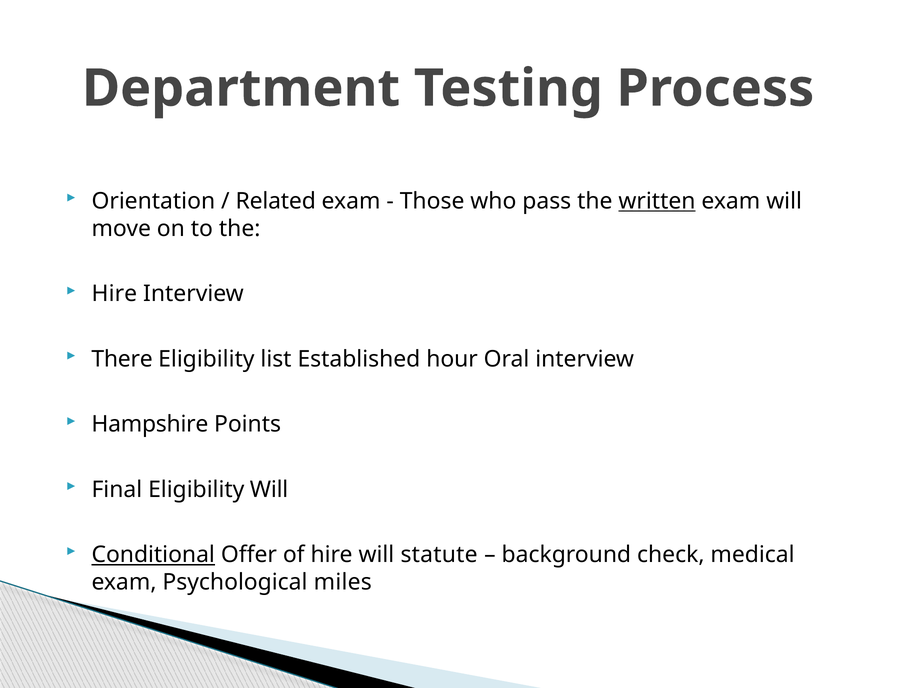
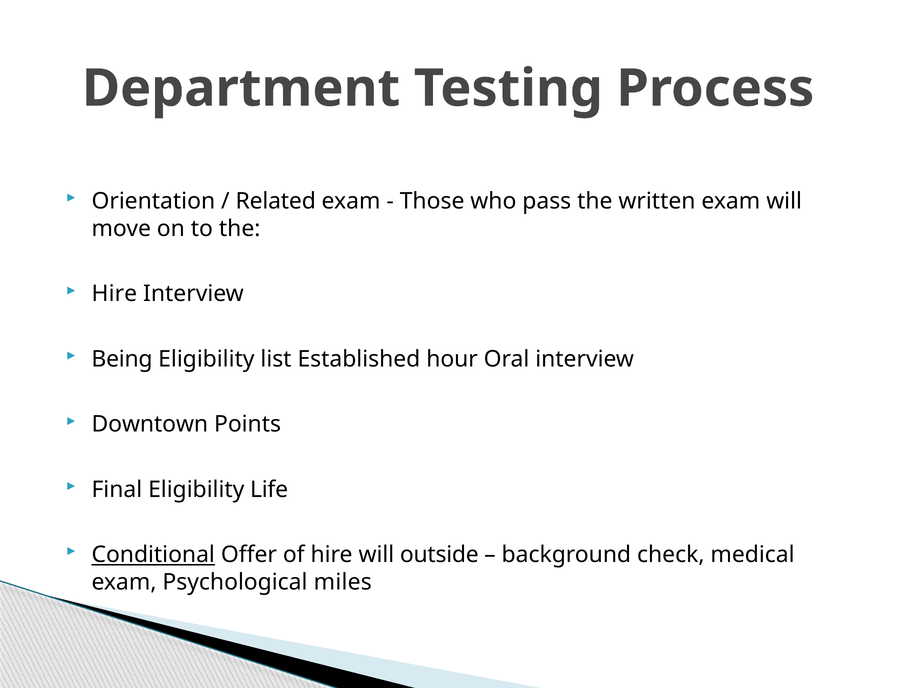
written underline: present -> none
There: There -> Being
Hampshire: Hampshire -> Downtown
Eligibility Will: Will -> Life
statute: statute -> outside
